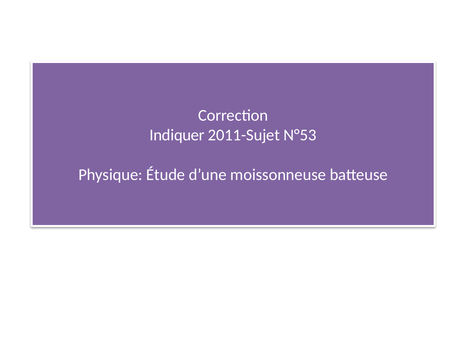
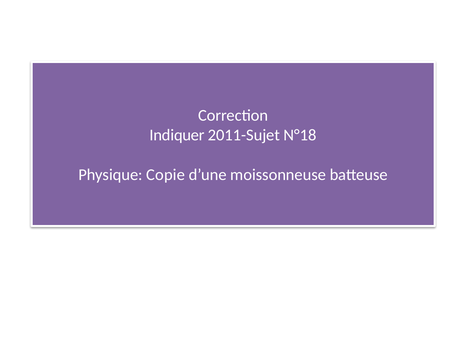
N°53: N°53 -> N°18
Étude: Étude -> Copie
